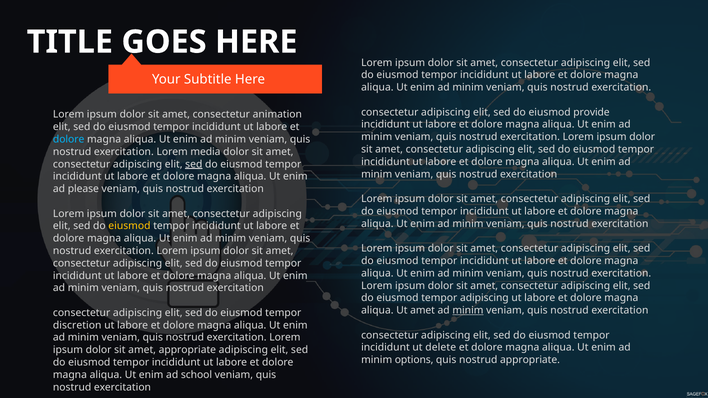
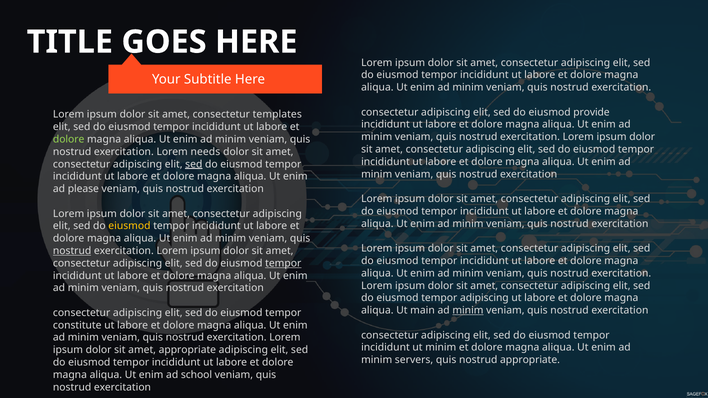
animation: animation -> templates
dolore at (69, 139) colour: light blue -> light green
media: media -> needs
nostrud at (72, 251) underline: none -> present
tempor at (283, 263) underline: none -> present
Ut amet: amet -> main
discretion: discretion -> constitute
ut delete: delete -> minim
options: options -> servers
